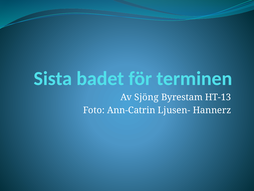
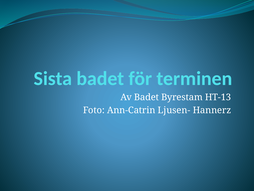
Av Sjöng: Sjöng -> Badet
